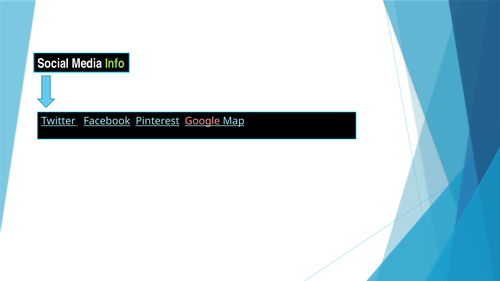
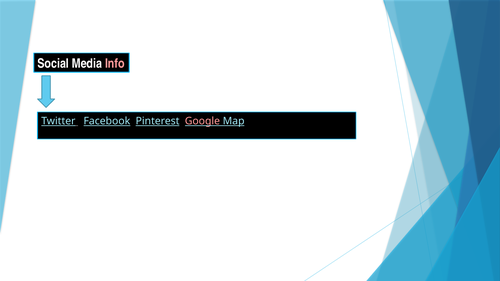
Info colour: light green -> pink
